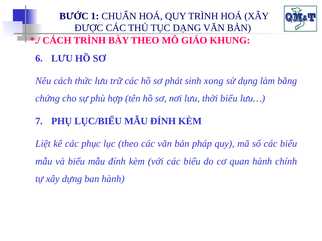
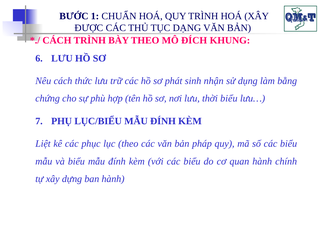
GIÁO: GIÁO -> ĐÍCH
xong: xong -> nhận
